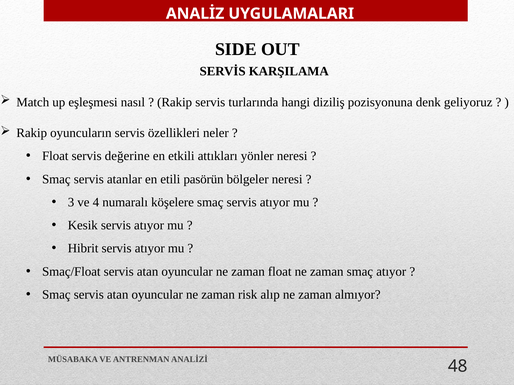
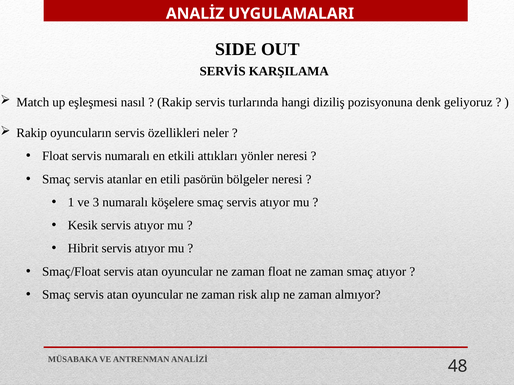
servis değerine: değerine -> numaralı
3: 3 -> 1
4: 4 -> 3
